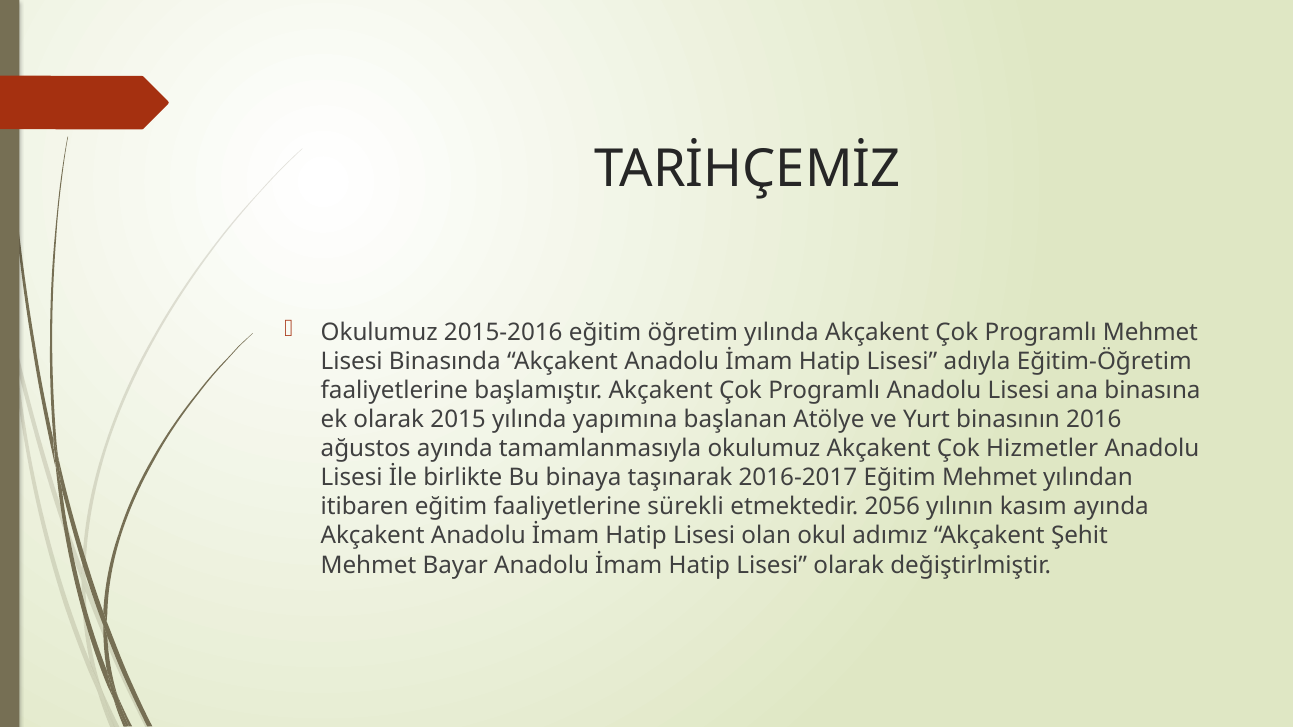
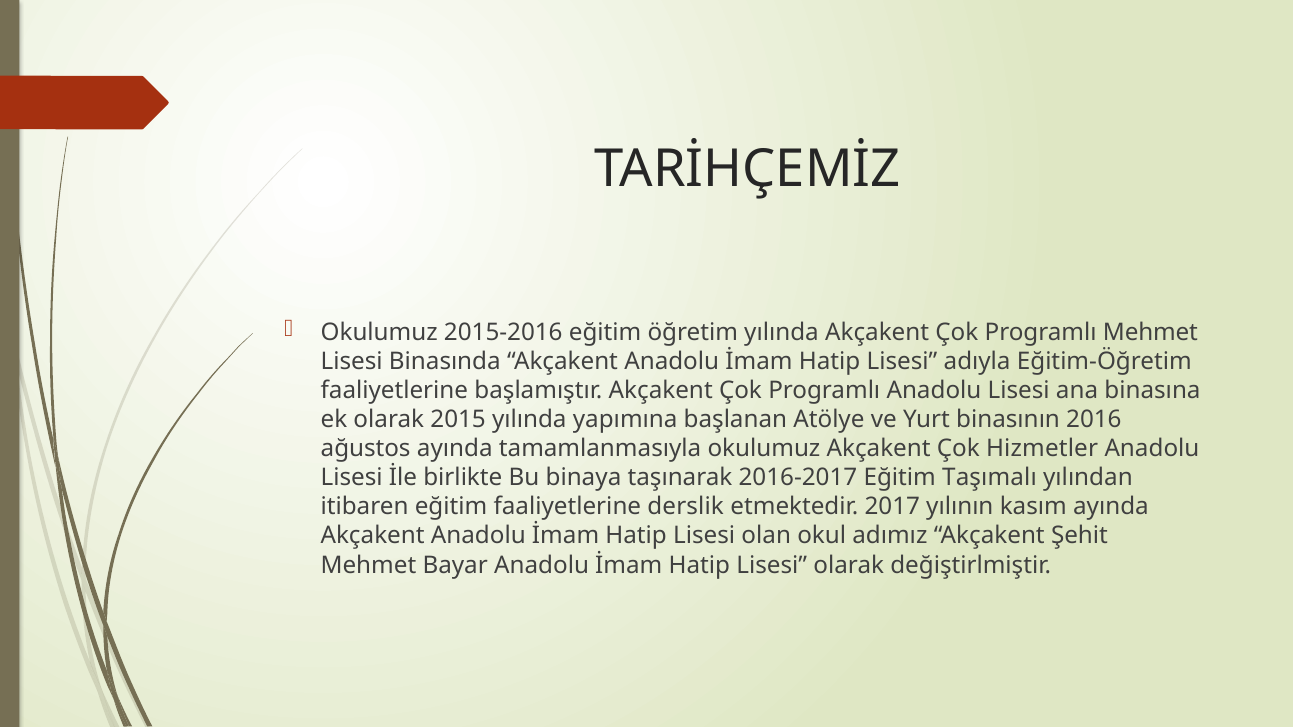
Eğitim Mehmet: Mehmet -> Taşımalı
sürekli: sürekli -> derslik
2056: 2056 -> 2017
